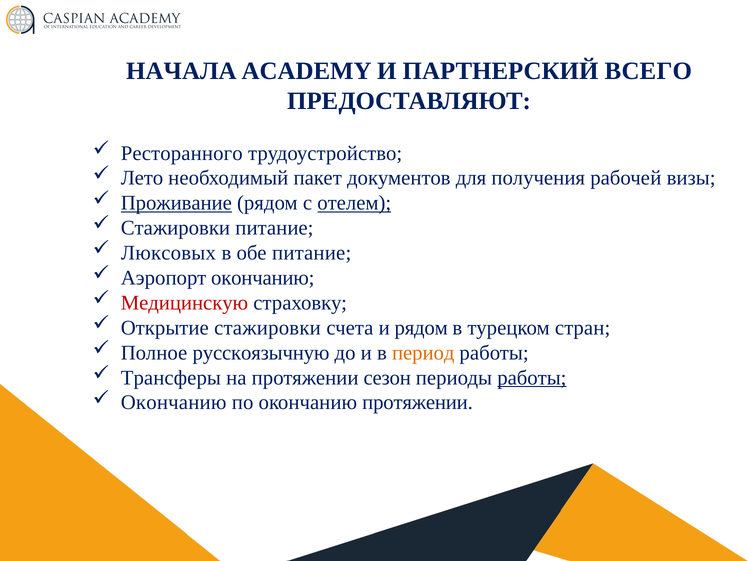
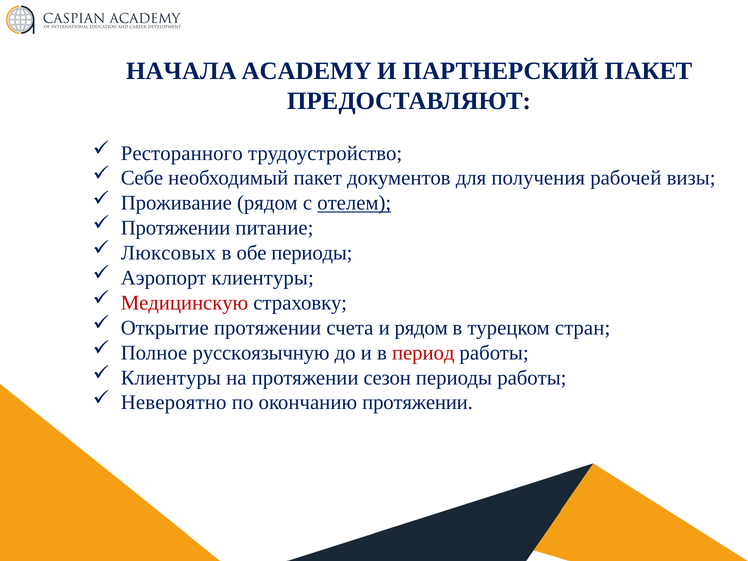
ПАРТНЕРСКИЙ ВСЕГО: ВСЕГО -> ПАКЕТ
Лето: Лето -> Себе
Проживание underline: present -> none
Стажировки at (175, 228): Стажировки -> Протяжении
обе питание: питание -> периоды
Аэропорт окончанию: окончанию -> клиентуры
Открытие стажировки: стажировки -> протяжении
период colour: orange -> red
Трансферы at (171, 378): Трансферы -> Клиентуры
работы at (532, 378) underline: present -> none
Окончанию at (174, 403): Окончанию -> Невероятно
